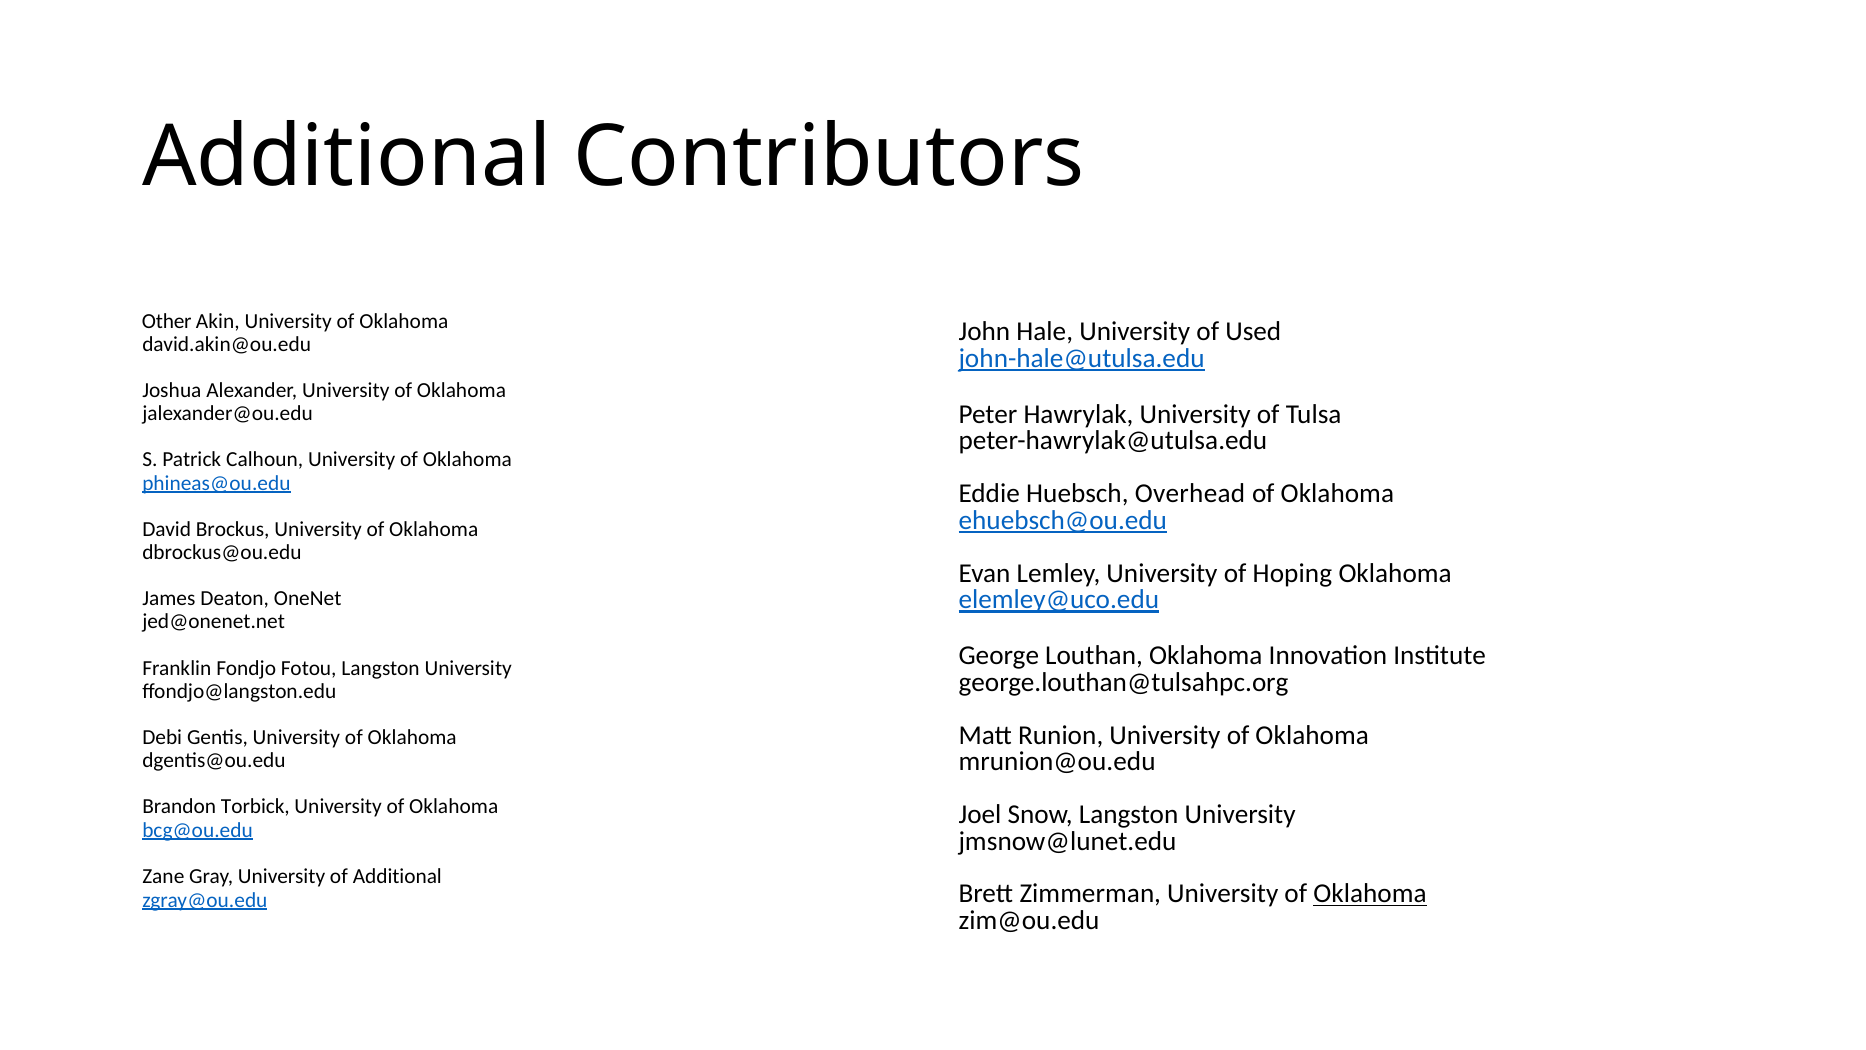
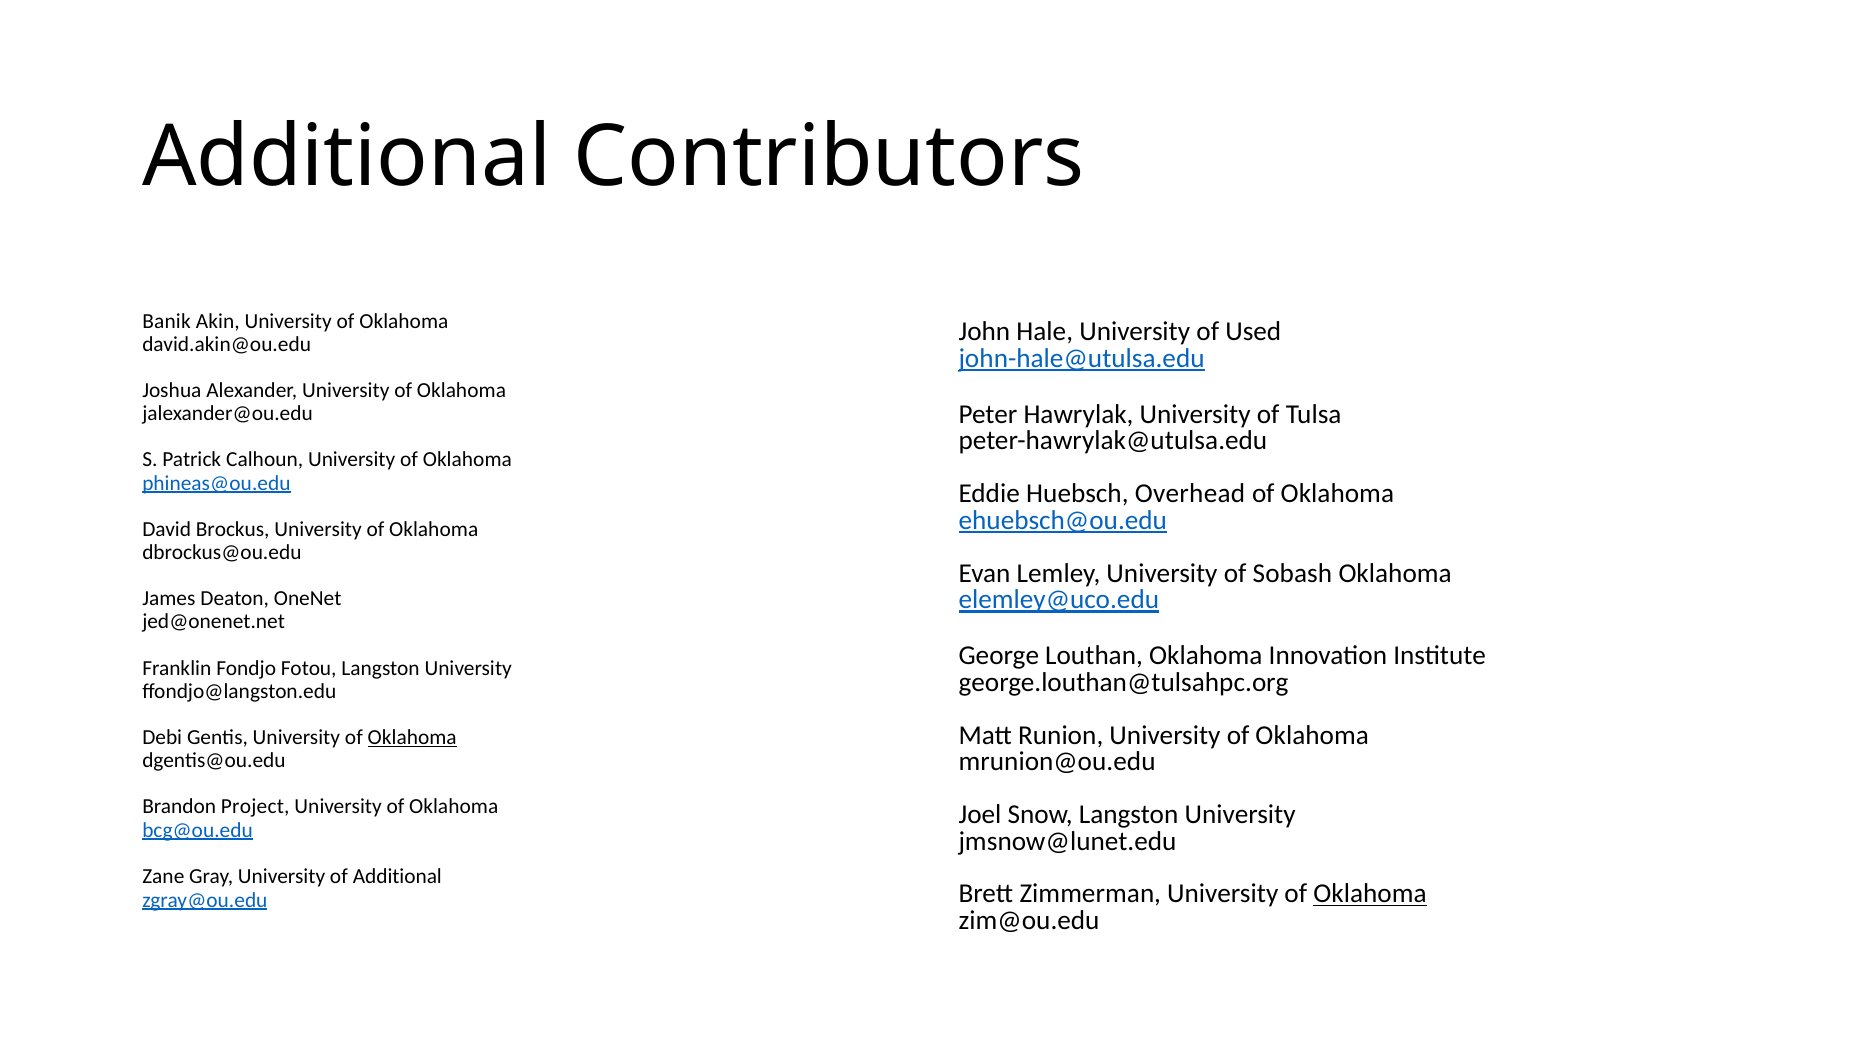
Other: Other -> Banik
Hoping: Hoping -> Sobash
Oklahoma at (412, 737) underline: none -> present
Torbick: Torbick -> Project
